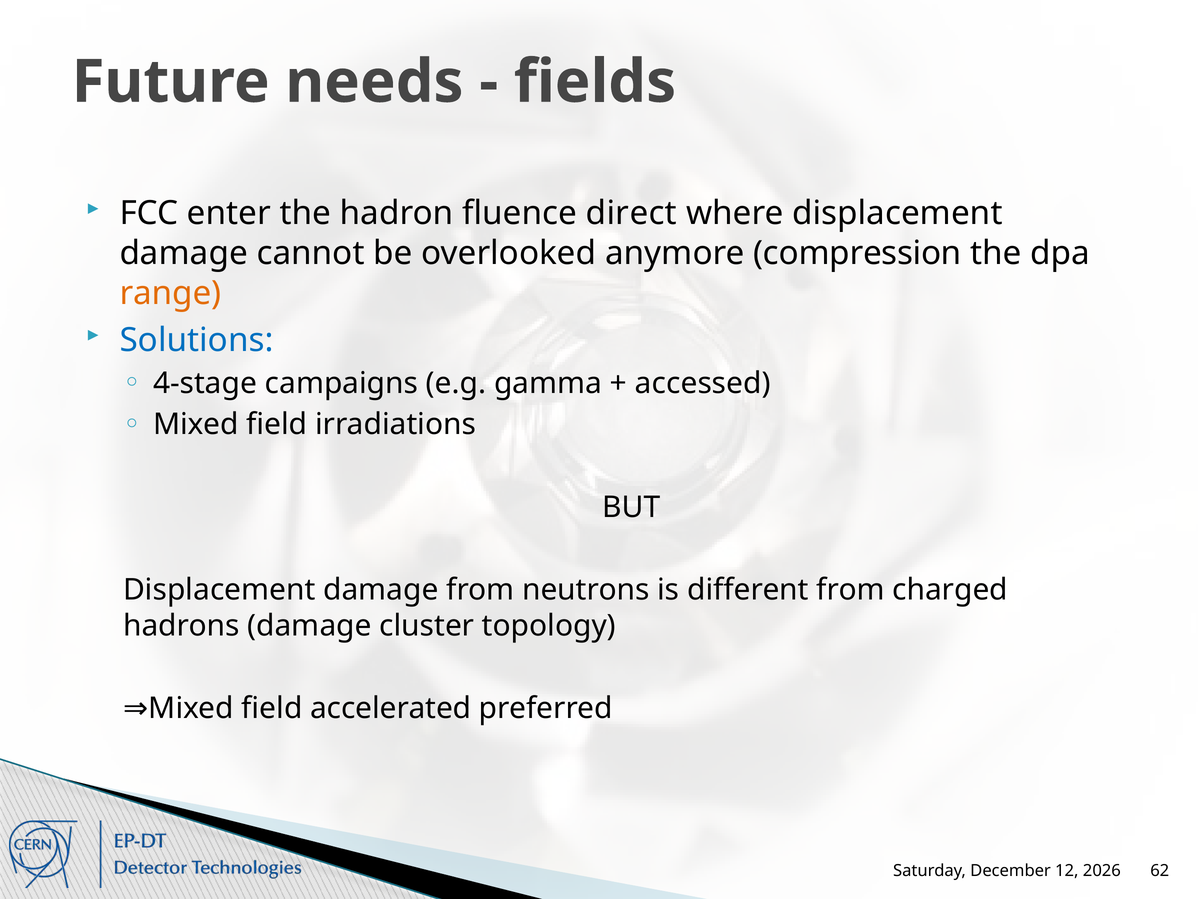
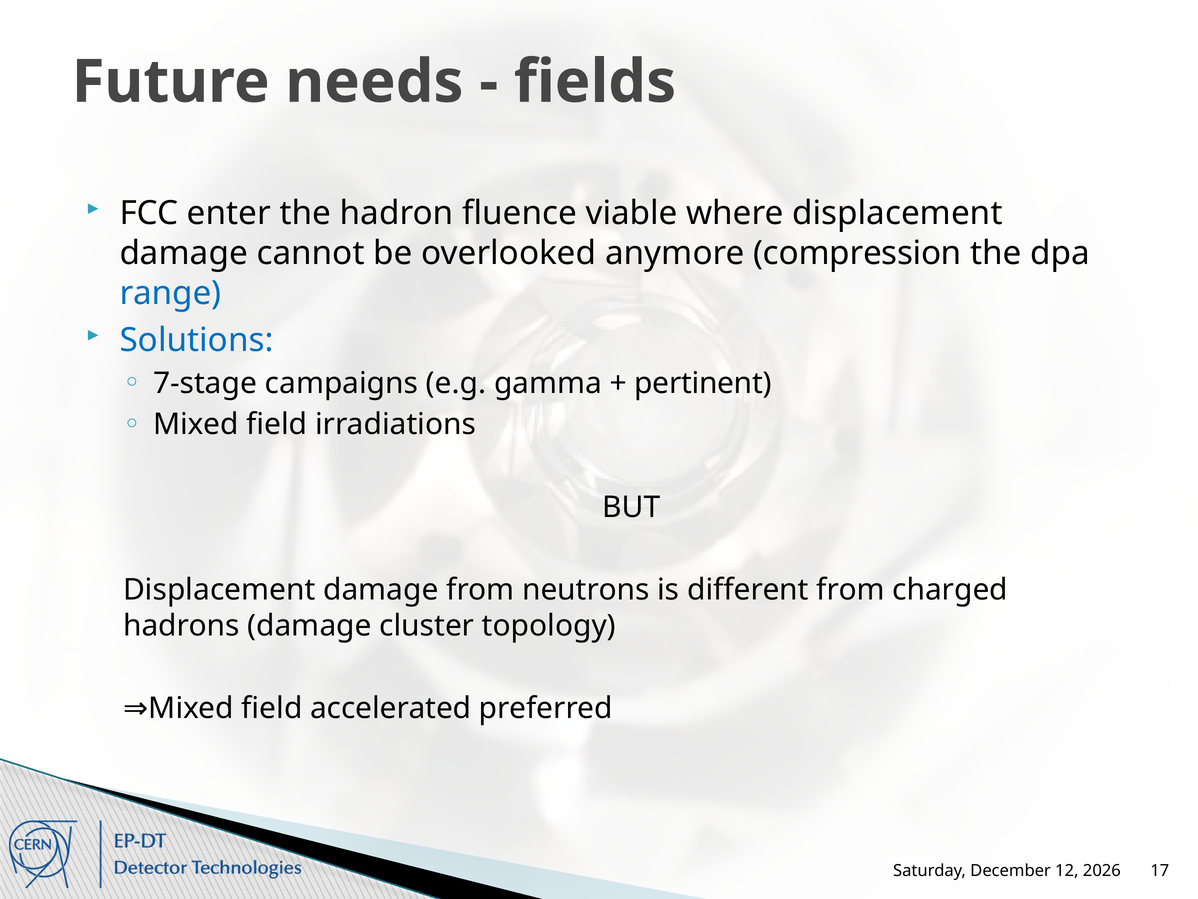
direct: direct -> viable
range colour: orange -> blue
4-stage: 4-stage -> 7-stage
accessed: accessed -> pertinent
62: 62 -> 17
